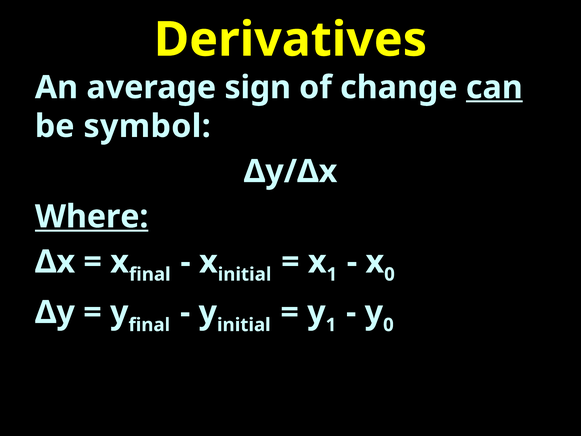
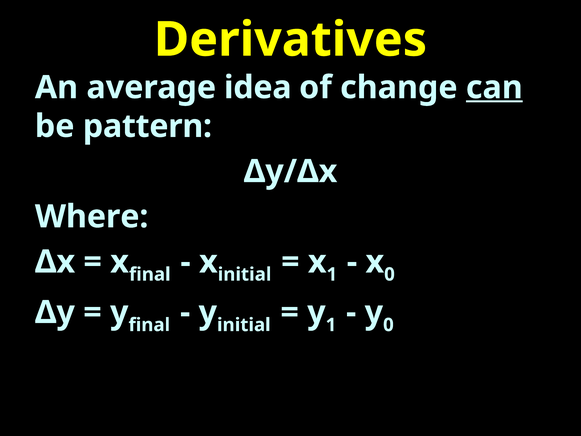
sign: sign -> idea
symbol: symbol -> pattern
Where underline: present -> none
